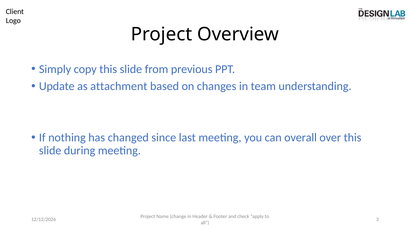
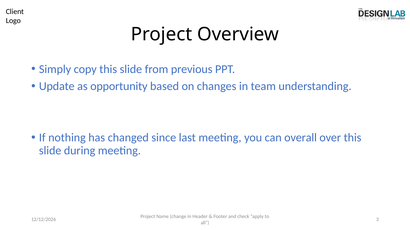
attachment: attachment -> opportunity
